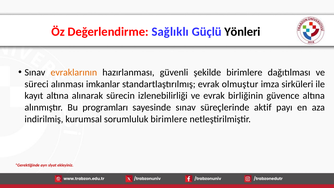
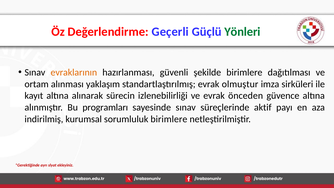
Sağlıklı: Sağlıklı -> Geçerli
Yönleri colour: black -> green
süreci: süreci -> ortam
imkanlar: imkanlar -> yaklaşım
birliğinin: birliğinin -> önceden
